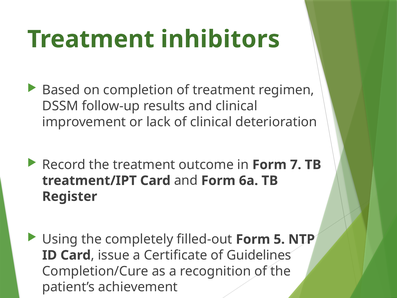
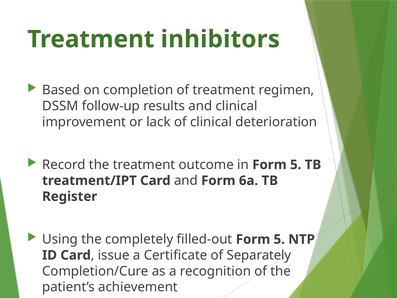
in Form 7: 7 -> 5
Guidelines: Guidelines -> Separately
